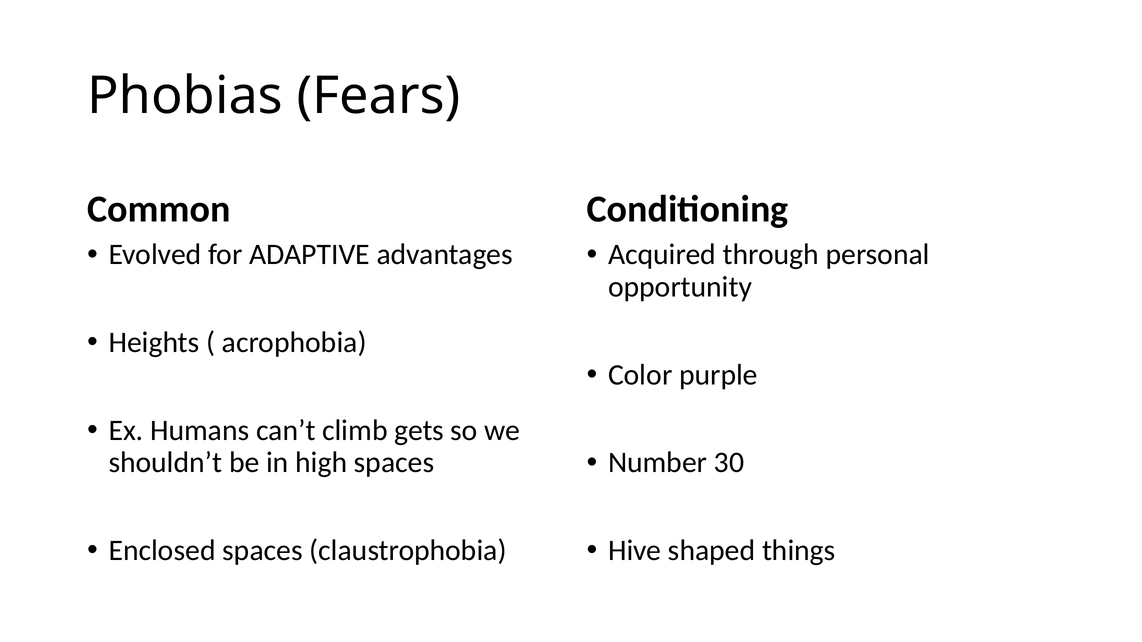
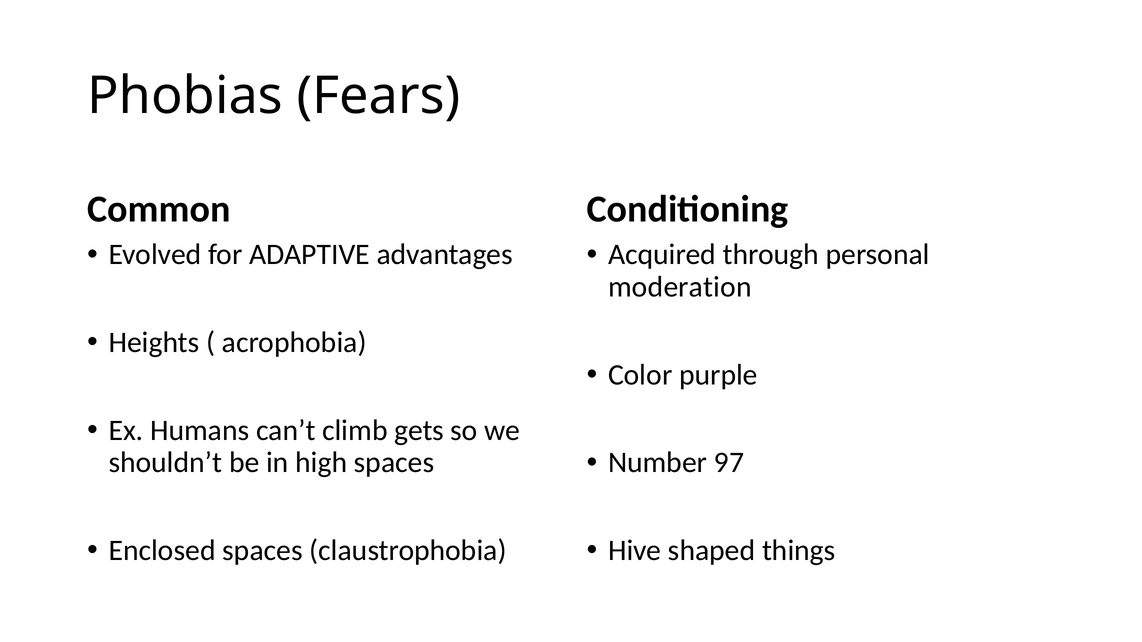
opportunity: opportunity -> moderation
30: 30 -> 97
